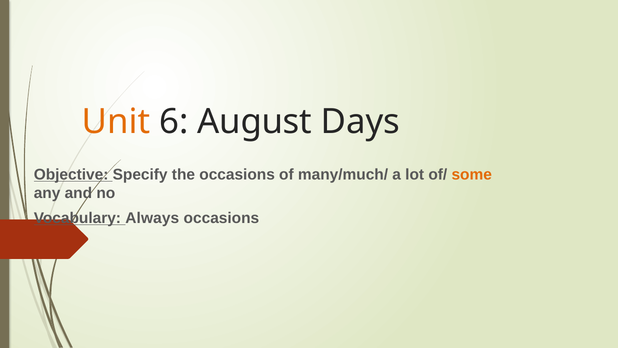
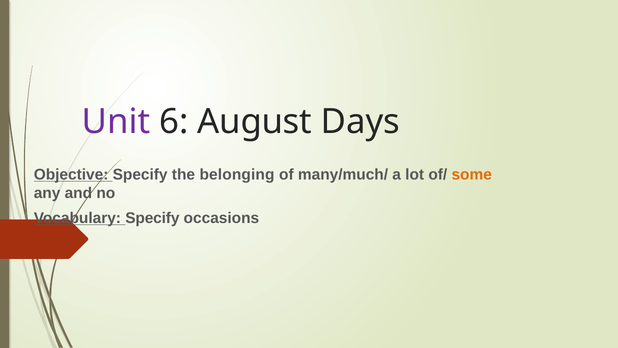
Unit colour: orange -> purple
the occasions: occasions -> belonging
Vocabulary Always: Always -> Specify
